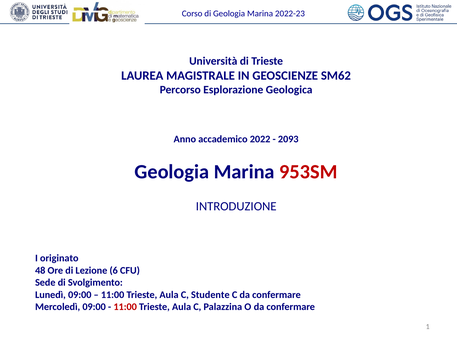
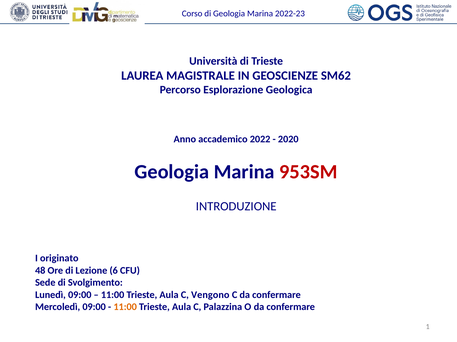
2093: 2093 -> 2020
Studente: Studente -> Vengono
11:00 at (125, 308) colour: red -> orange
